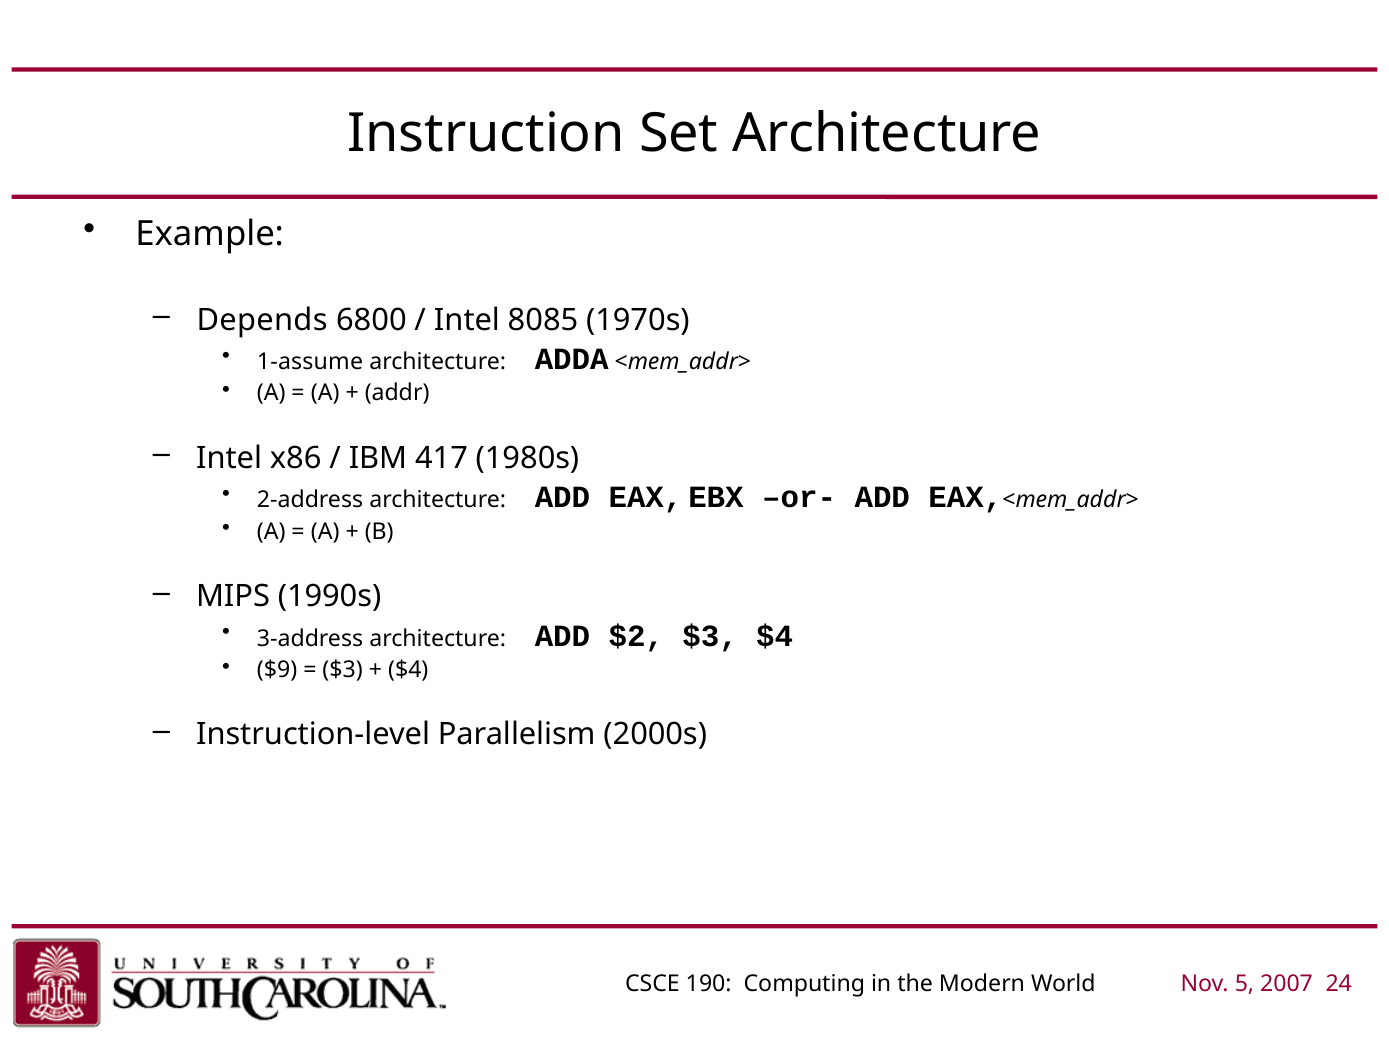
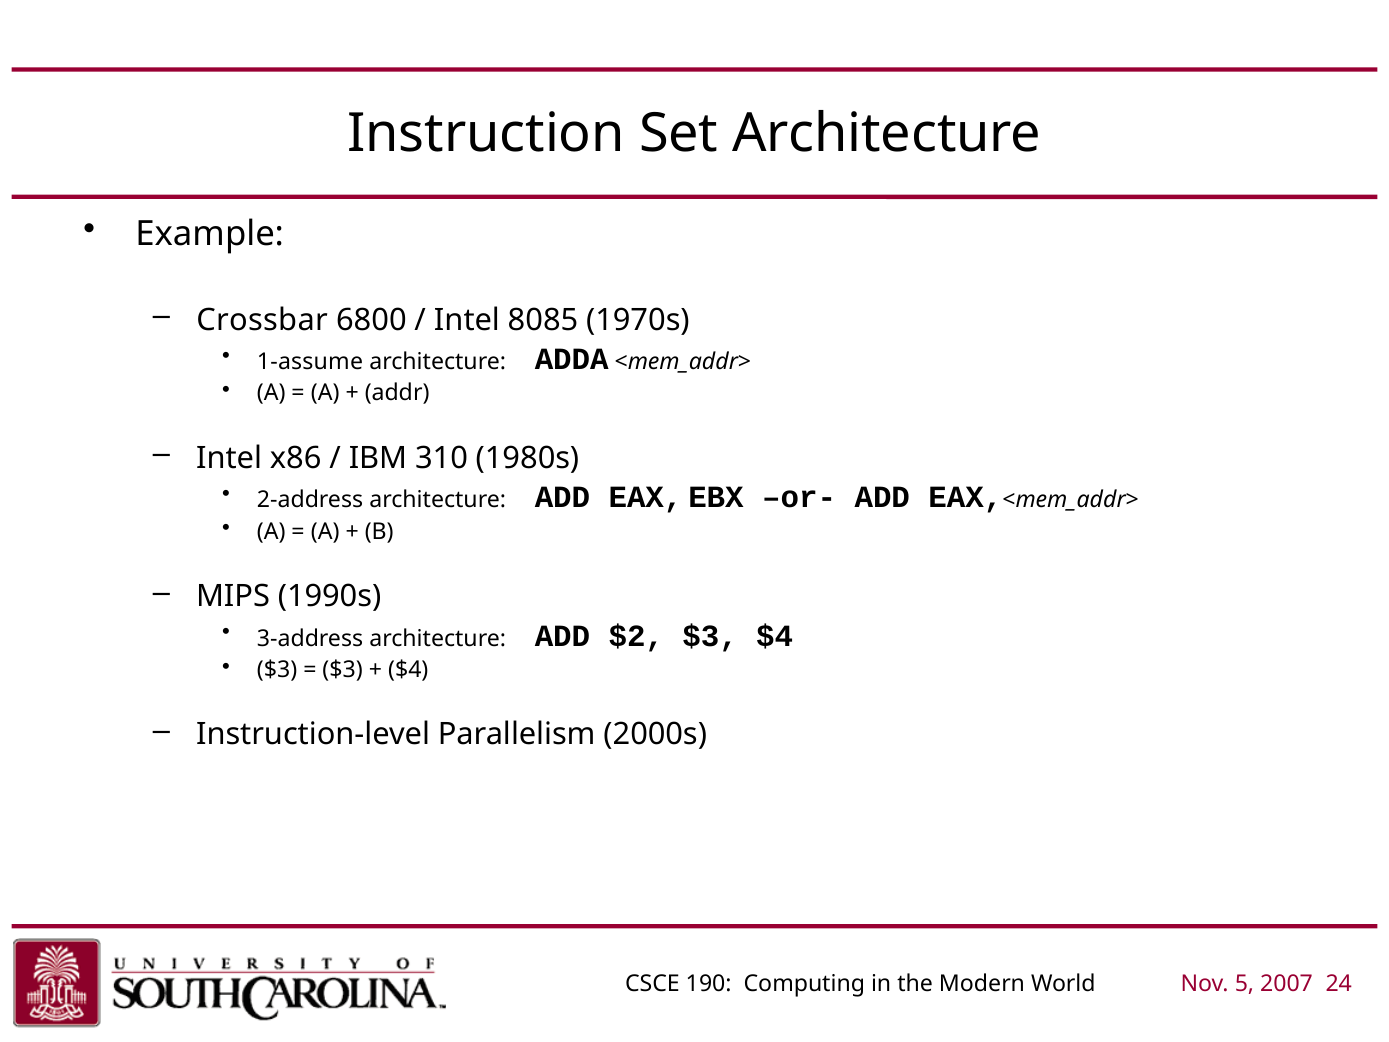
Depends: Depends -> Crossbar
417: 417 -> 310
$9 at (277, 670): $9 -> $3
